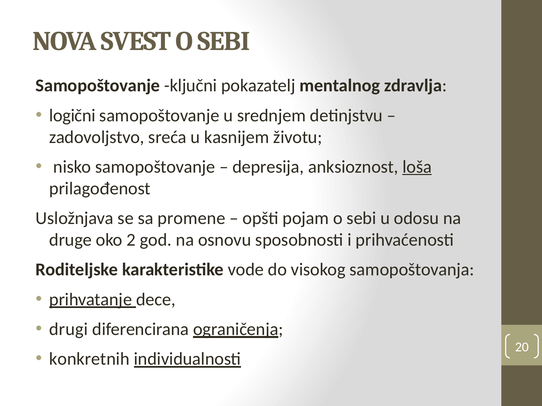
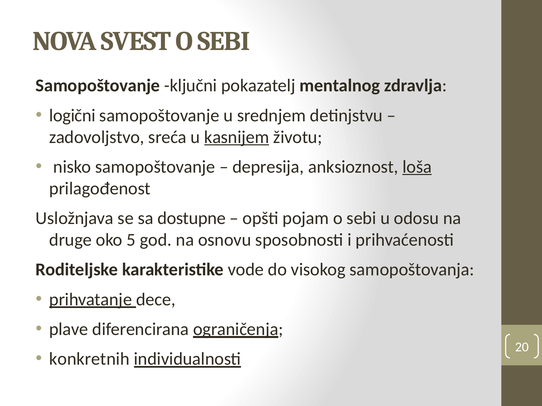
kasnijem underline: none -> present
promene: promene -> dostupne
2: 2 -> 5
drugi: drugi -> plave
